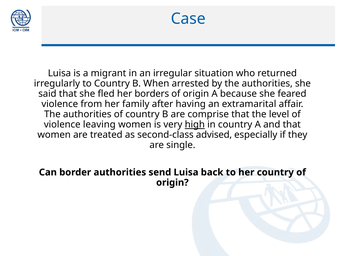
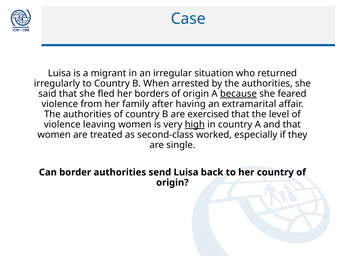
because underline: none -> present
comprise: comprise -> exercised
advised: advised -> worked
